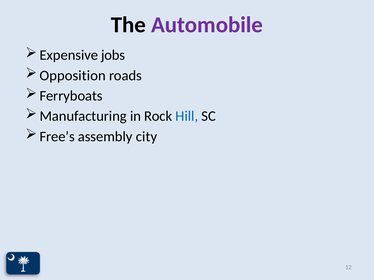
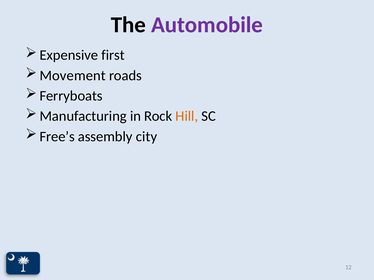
jobs: jobs -> first
Opposition: Opposition -> Movement
Hill colour: blue -> orange
